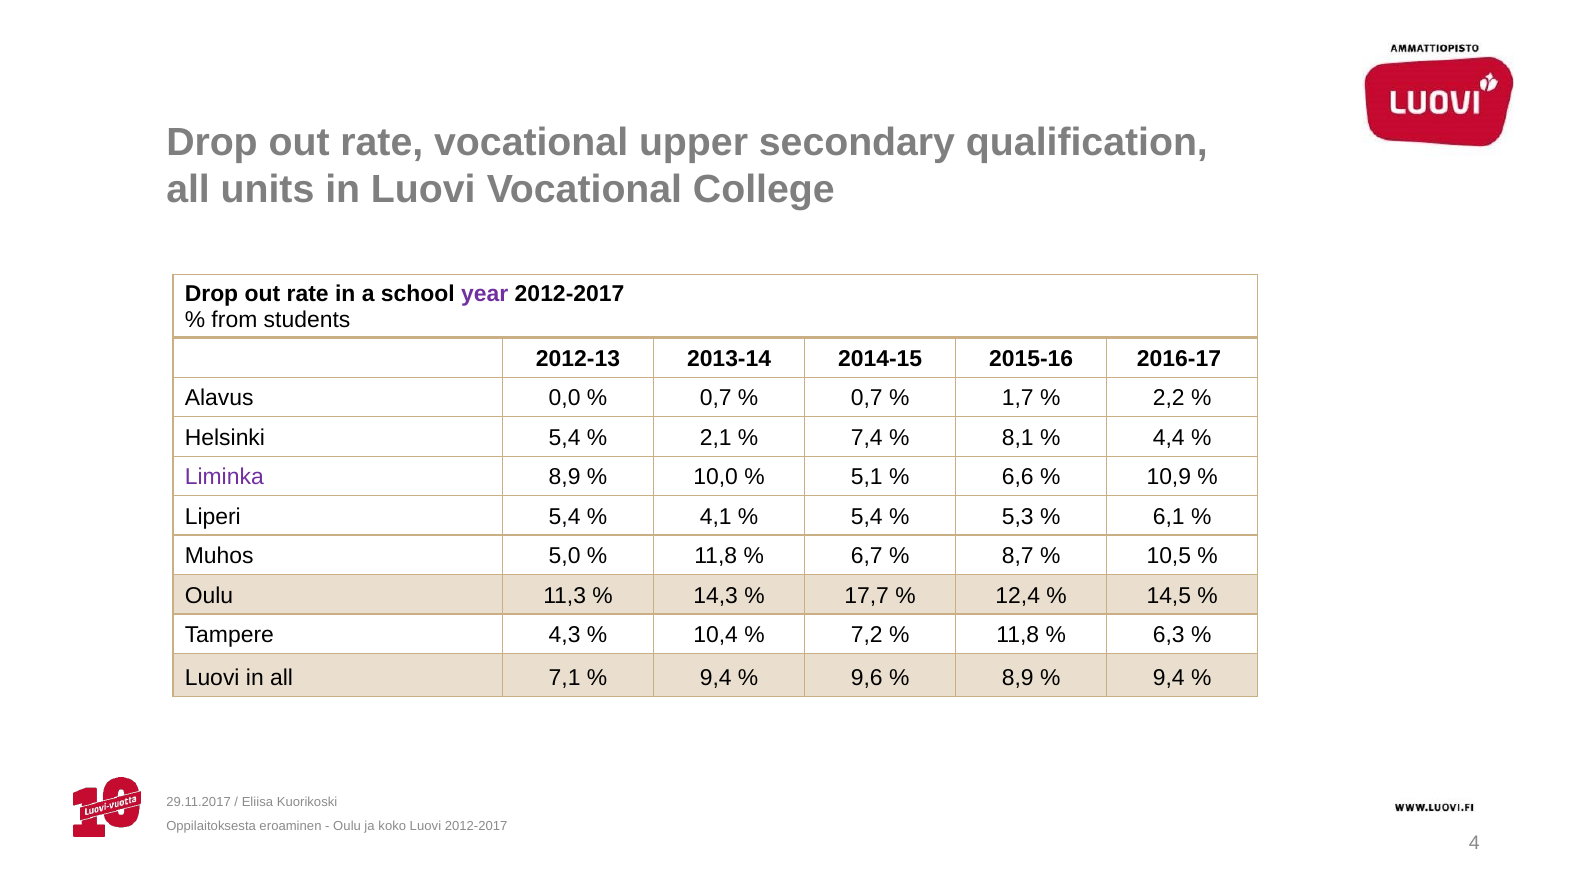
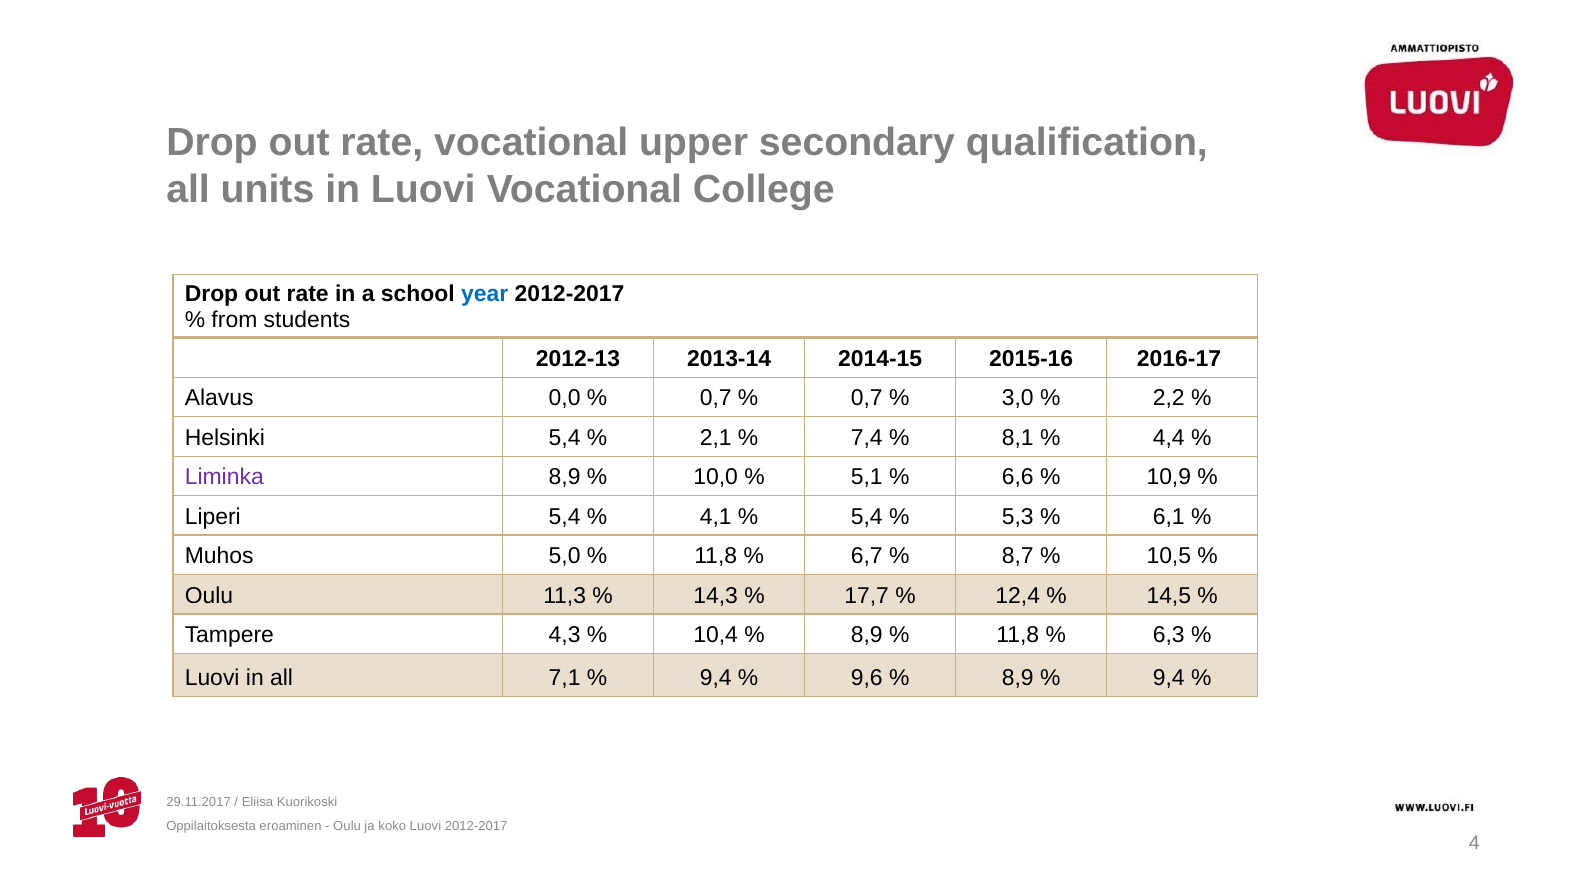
year colour: purple -> blue
1,7: 1,7 -> 3,0
7,2 at (867, 635): 7,2 -> 8,9
